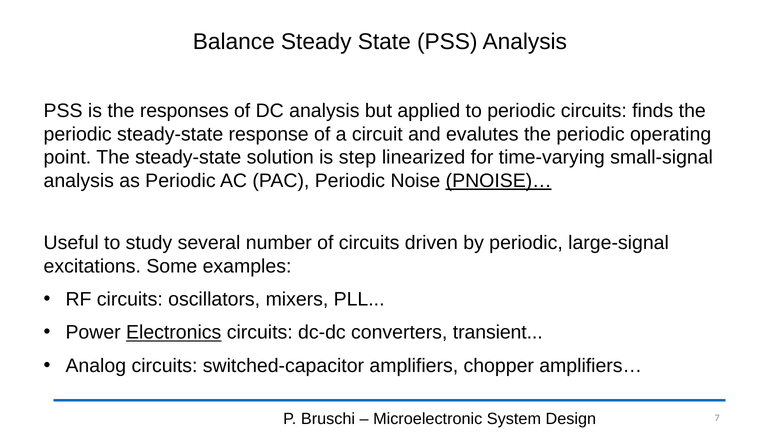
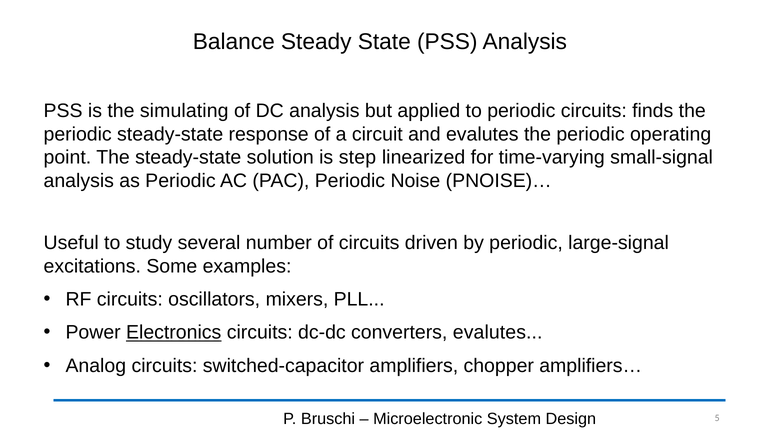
responses: responses -> simulating
PNOISE)… underline: present -> none
converters transient: transient -> evalutes
7: 7 -> 5
